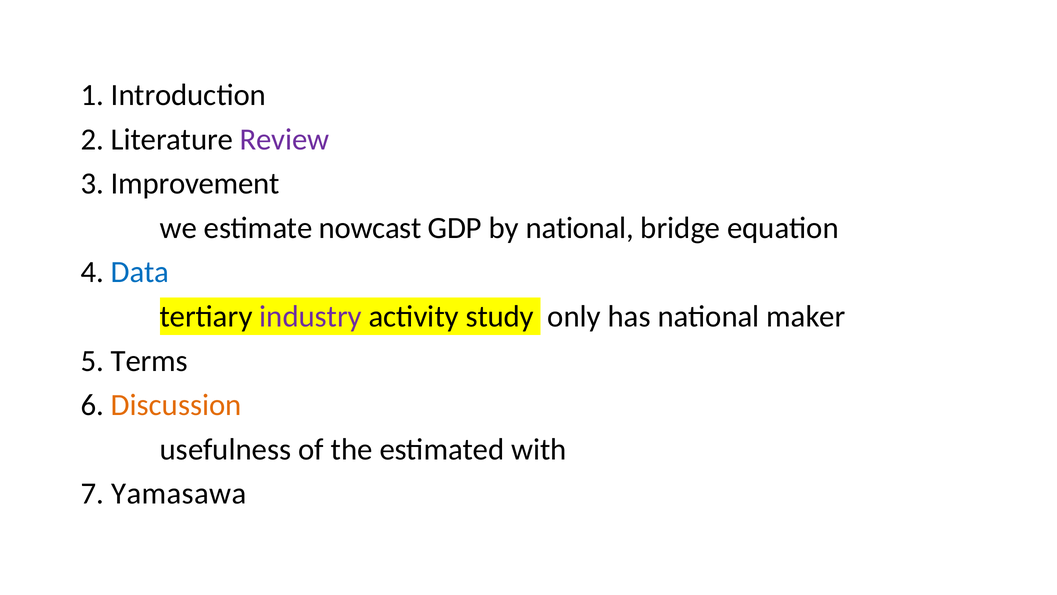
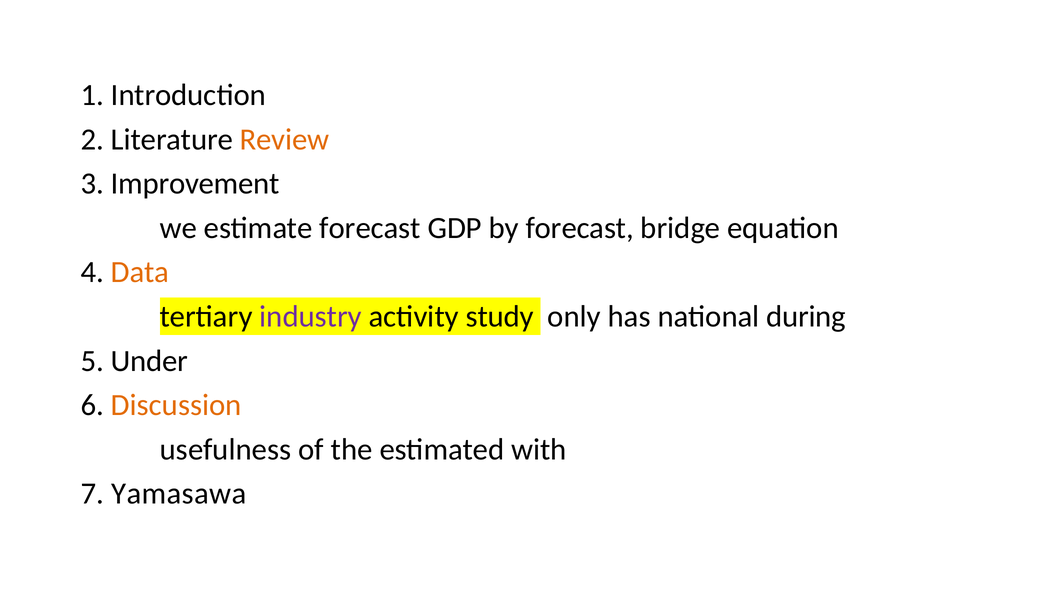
Review colour: purple -> orange
estimate nowcast: nowcast -> forecast
by national: national -> forecast
Data colour: blue -> orange
maker: maker -> during
Terms: Terms -> Under
